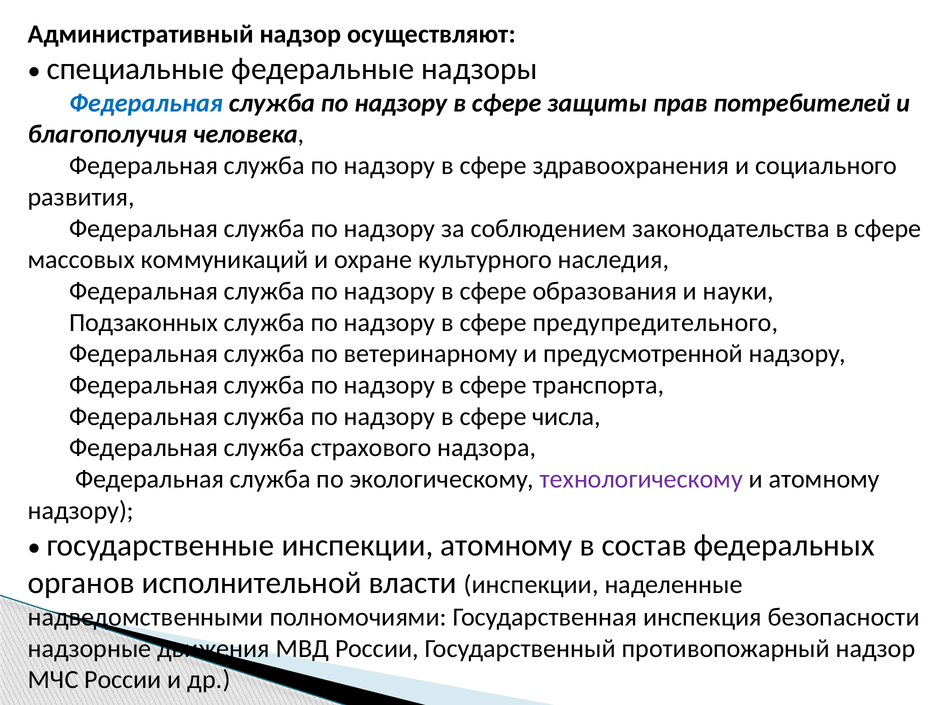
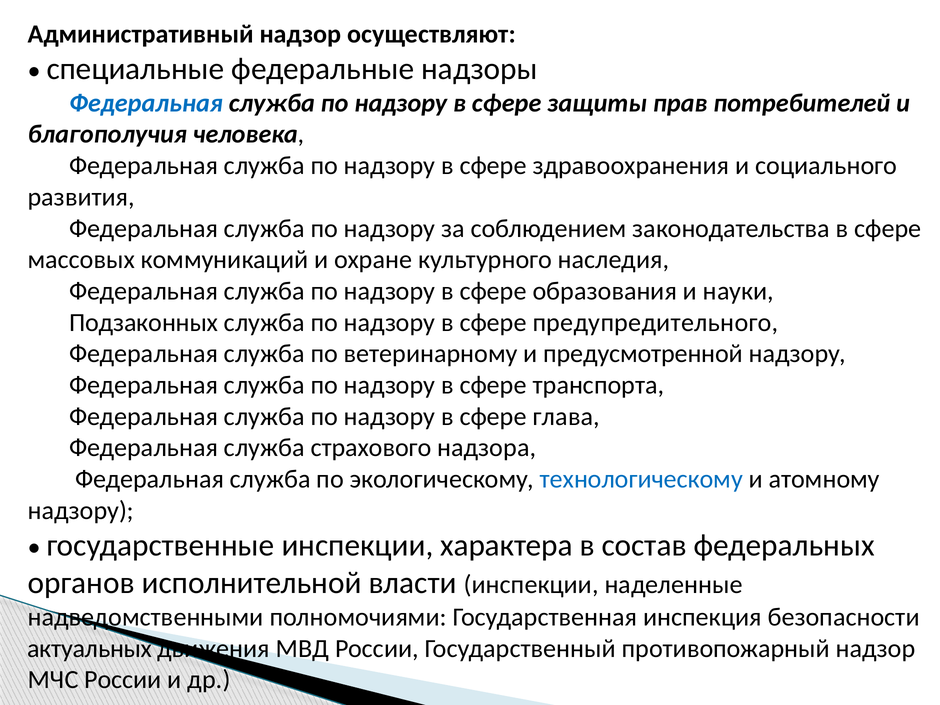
числа: числа -> глава
технологическому colour: purple -> blue
инспекции атомному: атомному -> характера
надзорные: надзорные -> актуальных
